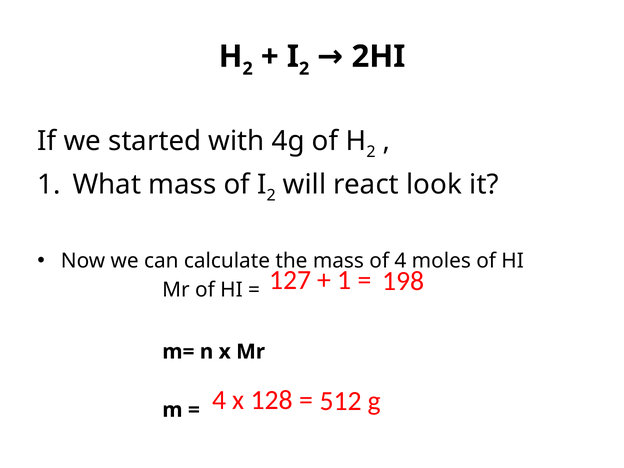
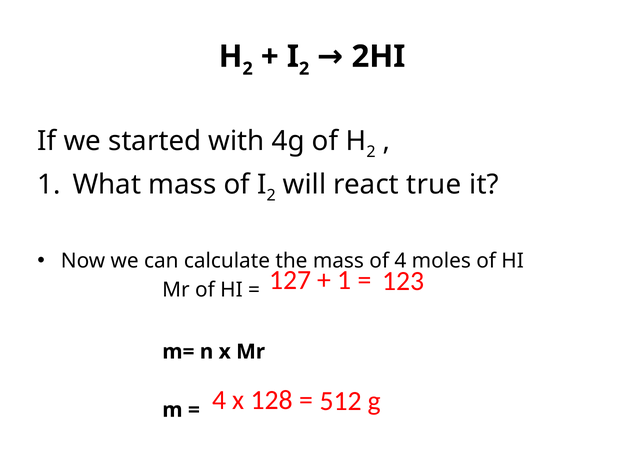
look: look -> true
198: 198 -> 123
